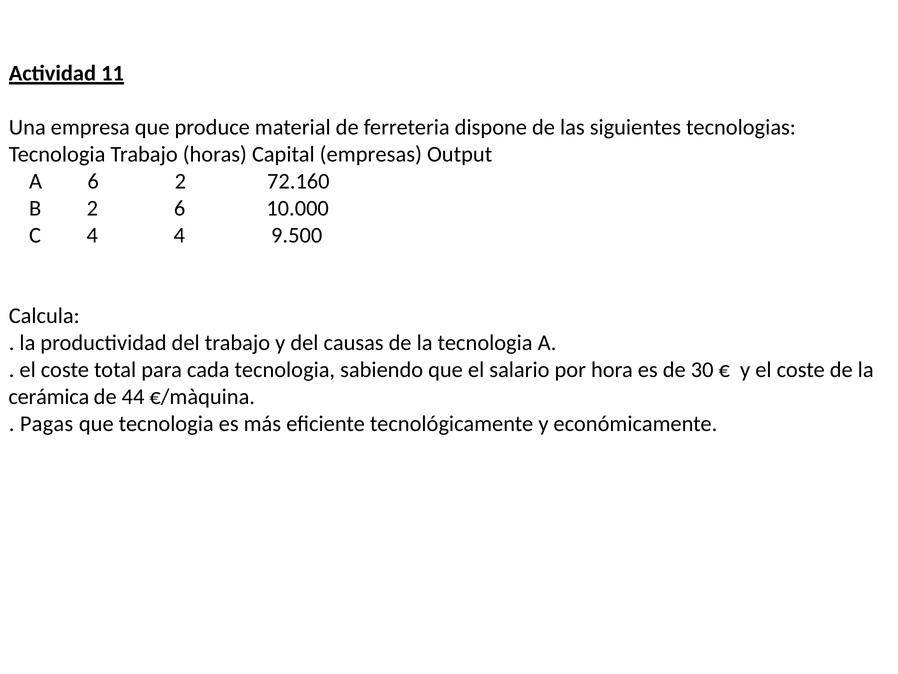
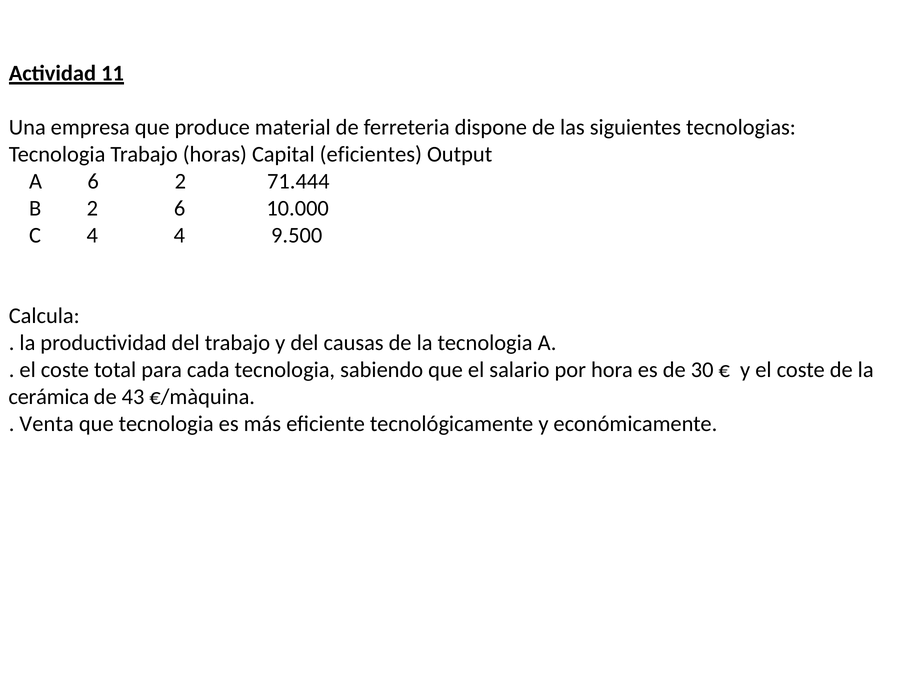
empresas: empresas -> eficientes
72.160: 72.160 -> 71.444
44: 44 -> 43
Pagas: Pagas -> Venta
